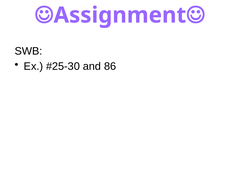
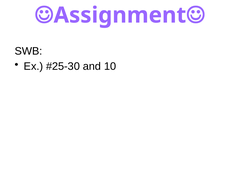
86: 86 -> 10
